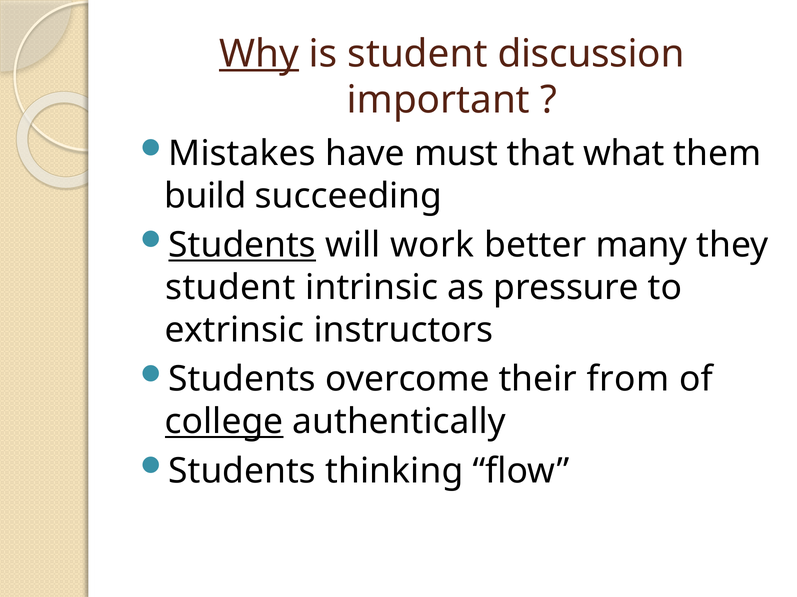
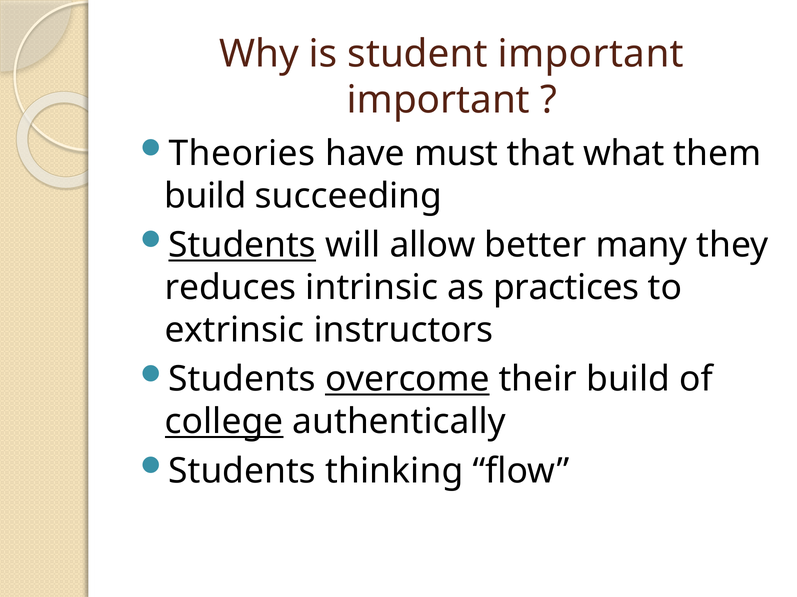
Why underline: present -> none
student discussion: discussion -> important
Mistakes: Mistakes -> Theories
work: work -> allow
student at (230, 288): student -> reduces
pressure: pressure -> practices
overcome underline: none -> present
their from: from -> build
